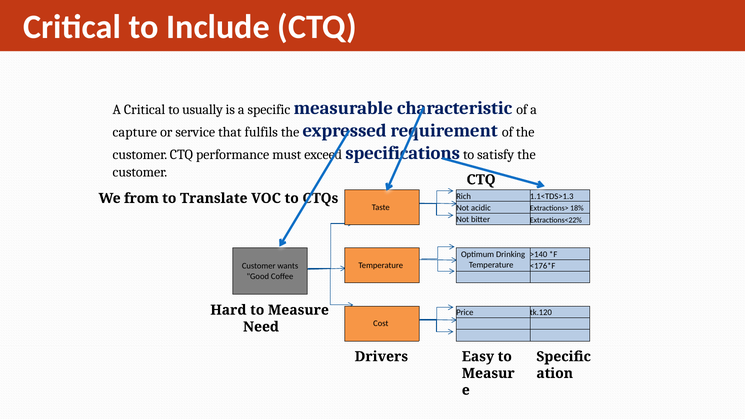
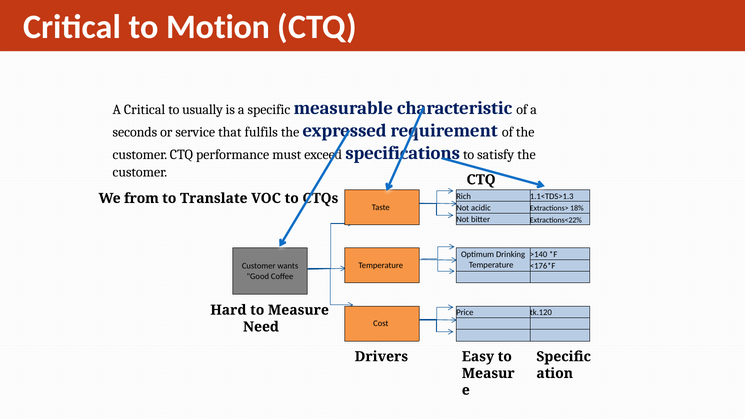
Include: Include -> Motion
capture: capture -> seconds
